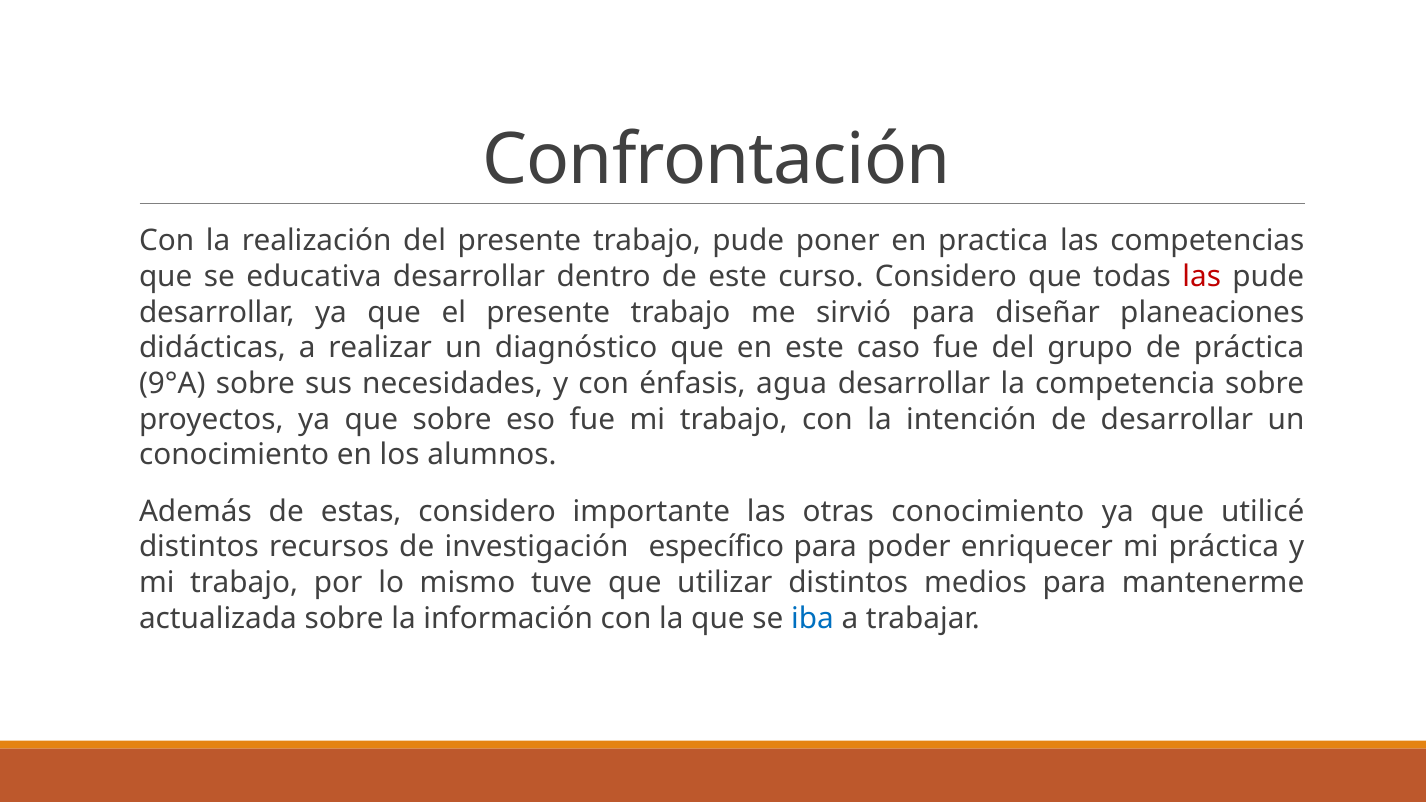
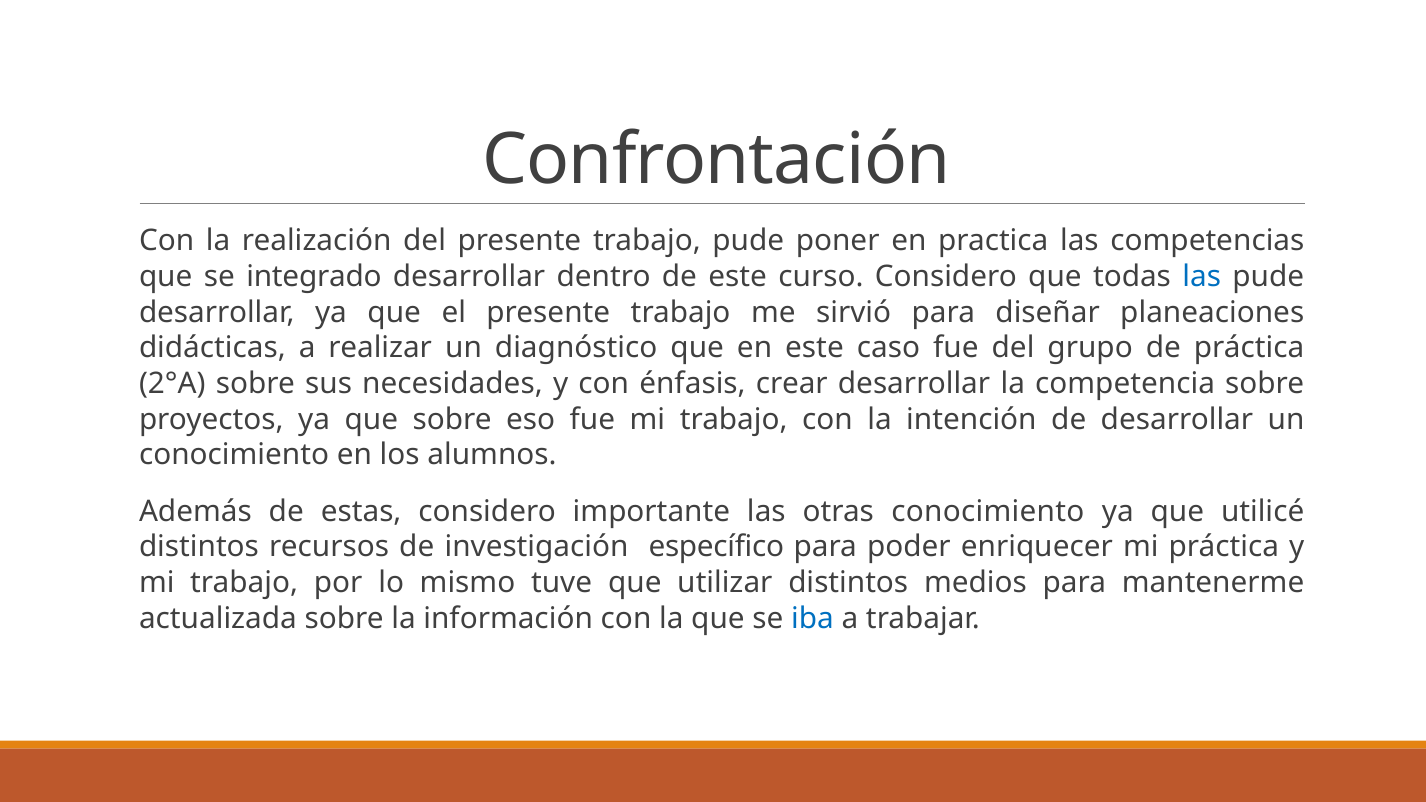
educativa: educativa -> integrado
las at (1202, 277) colour: red -> blue
9°A: 9°A -> 2°A
agua: agua -> crear
